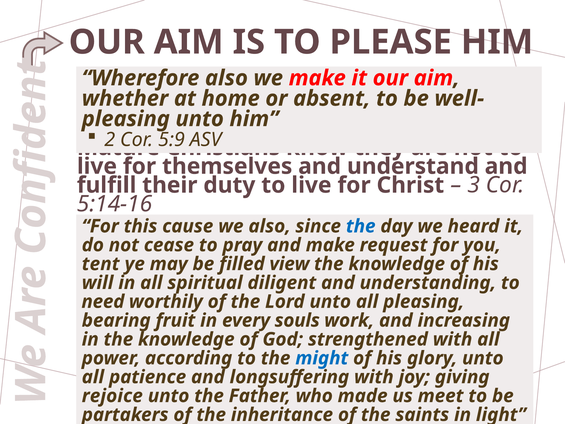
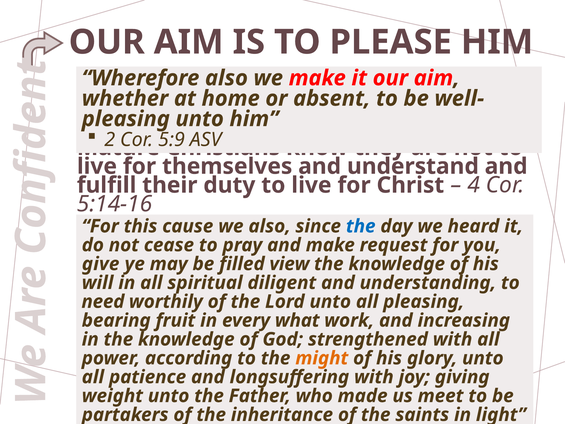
3: 3 -> 4
tent: tent -> give
souls: souls -> what
might colour: blue -> orange
rejoice: rejoice -> weight
